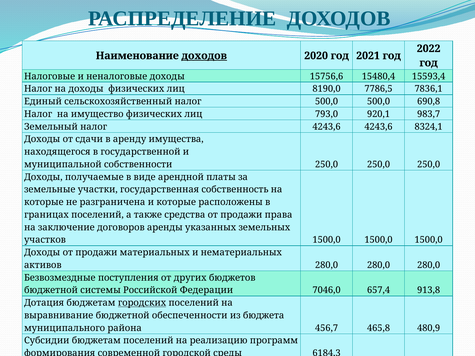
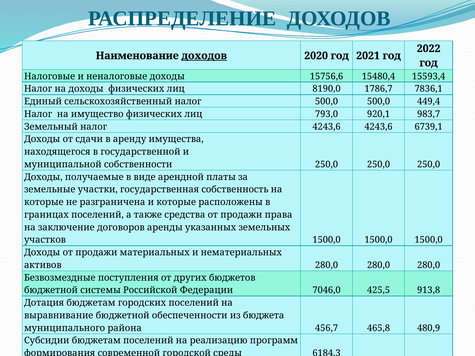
7786,5: 7786,5 -> 1786,7
690,8: 690,8 -> 449,4
8324,1: 8324,1 -> 6739,1
657,4: 657,4 -> 425,5
городских underline: present -> none
